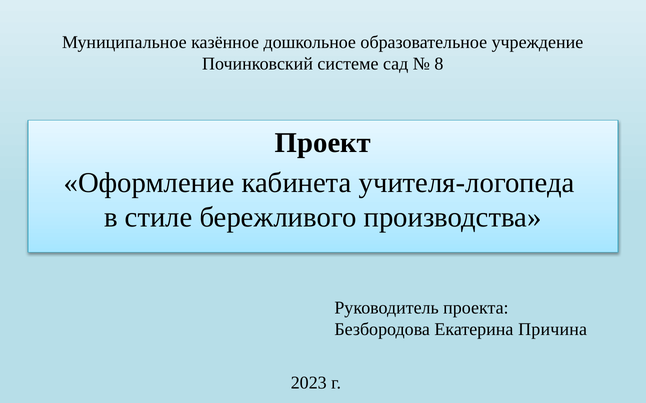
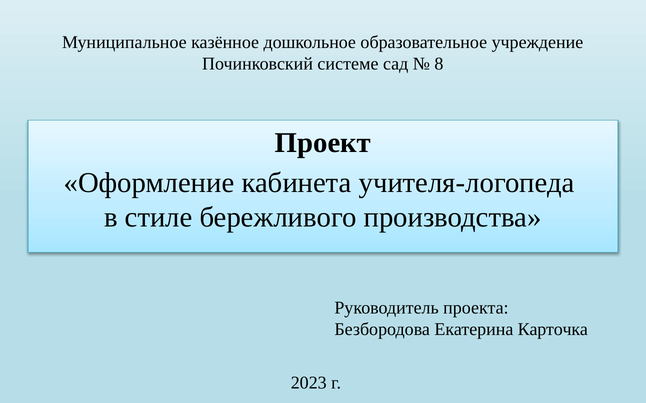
Причина: Причина -> Карточка
